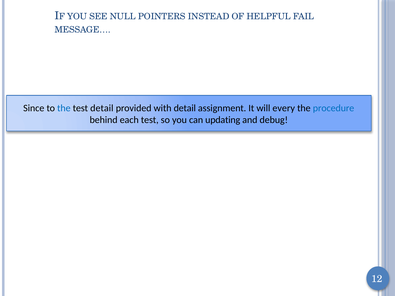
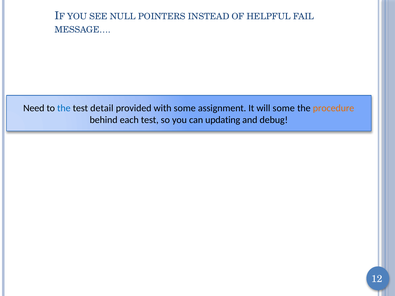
Since: Since -> Need
with detail: detail -> some
will every: every -> some
procedure colour: blue -> orange
